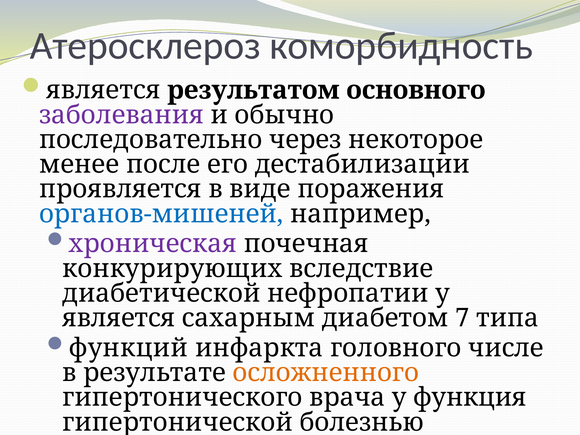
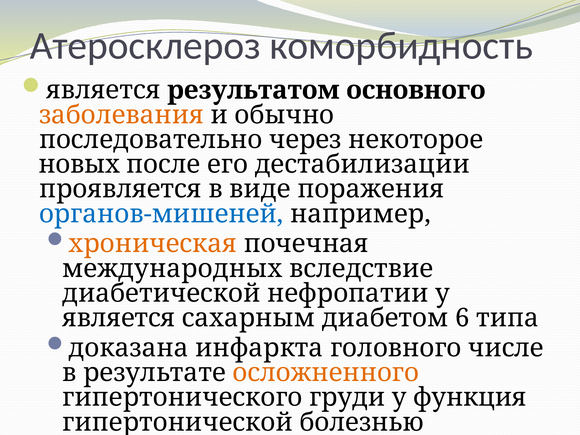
заболевания colour: purple -> orange
менее: менее -> новых
хроническая colour: purple -> orange
конкурирующих: конкурирующих -> международных
7: 7 -> 6
функций: функций -> доказана
врача: врача -> груди
